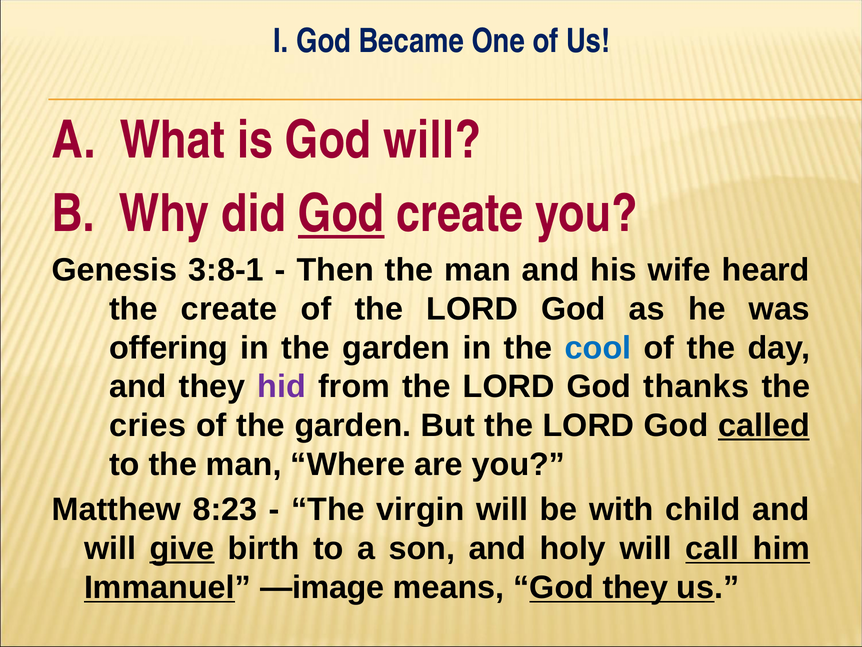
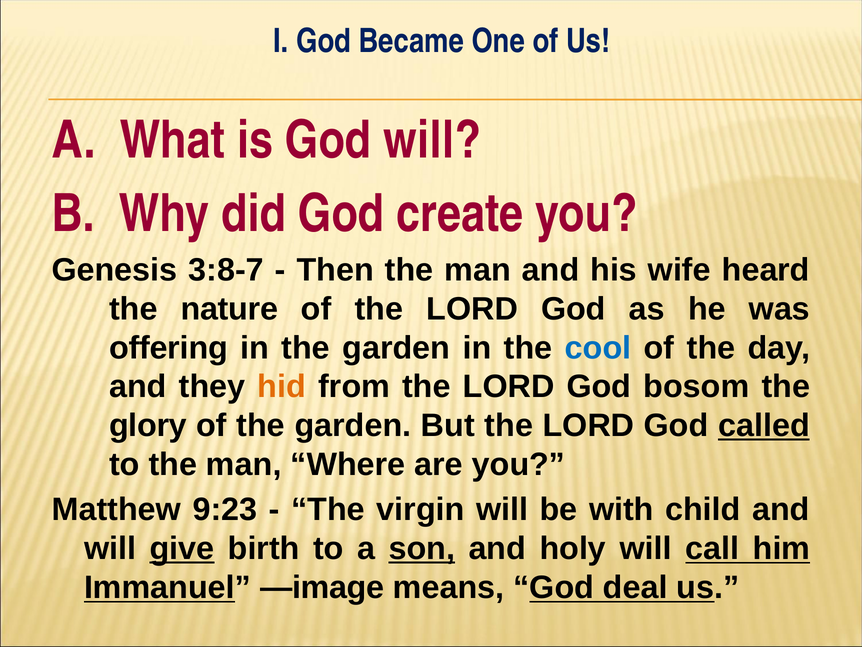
God at (341, 214) underline: present -> none
3:8-1: 3:8-1 -> 3:8-7
the create: create -> nature
hid colour: purple -> orange
thanks: thanks -> bosom
cries: cries -> glory
8:23: 8:23 -> 9:23
son underline: none -> present
God they: they -> deal
